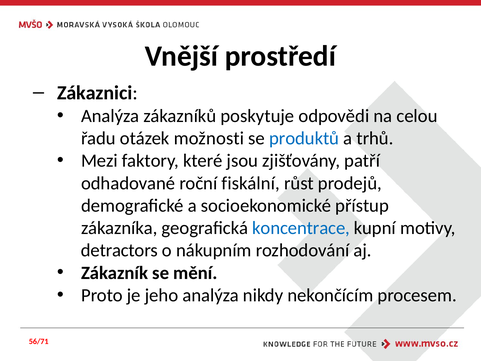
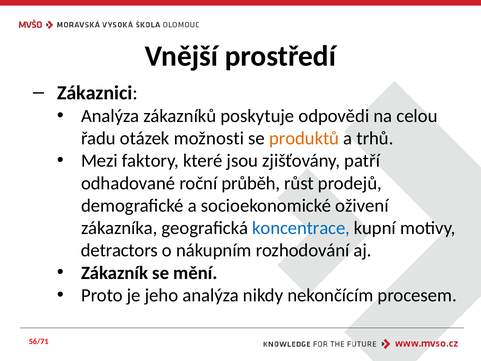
produktů colour: blue -> orange
fiskální: fiskální -> průběh
přístup: přístup -> oživení
